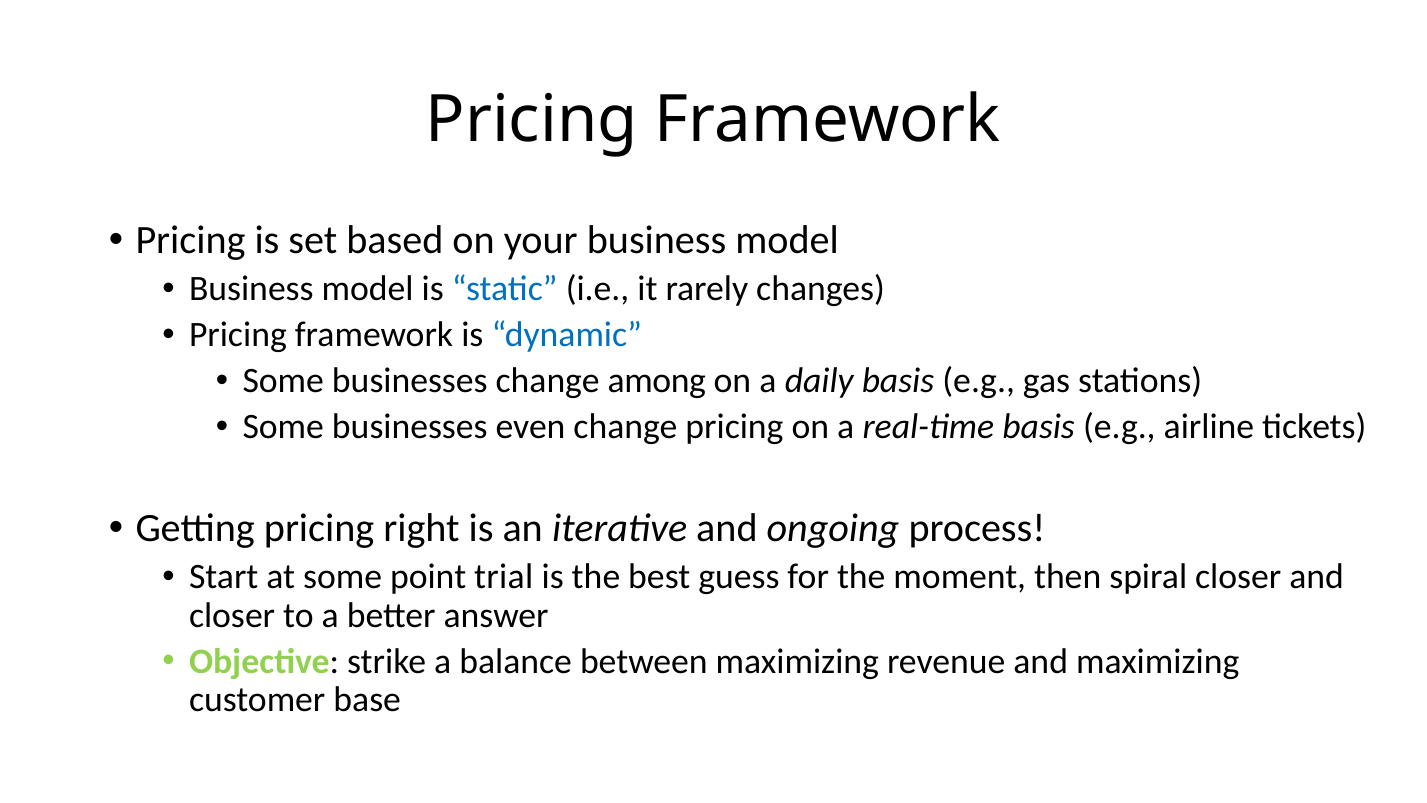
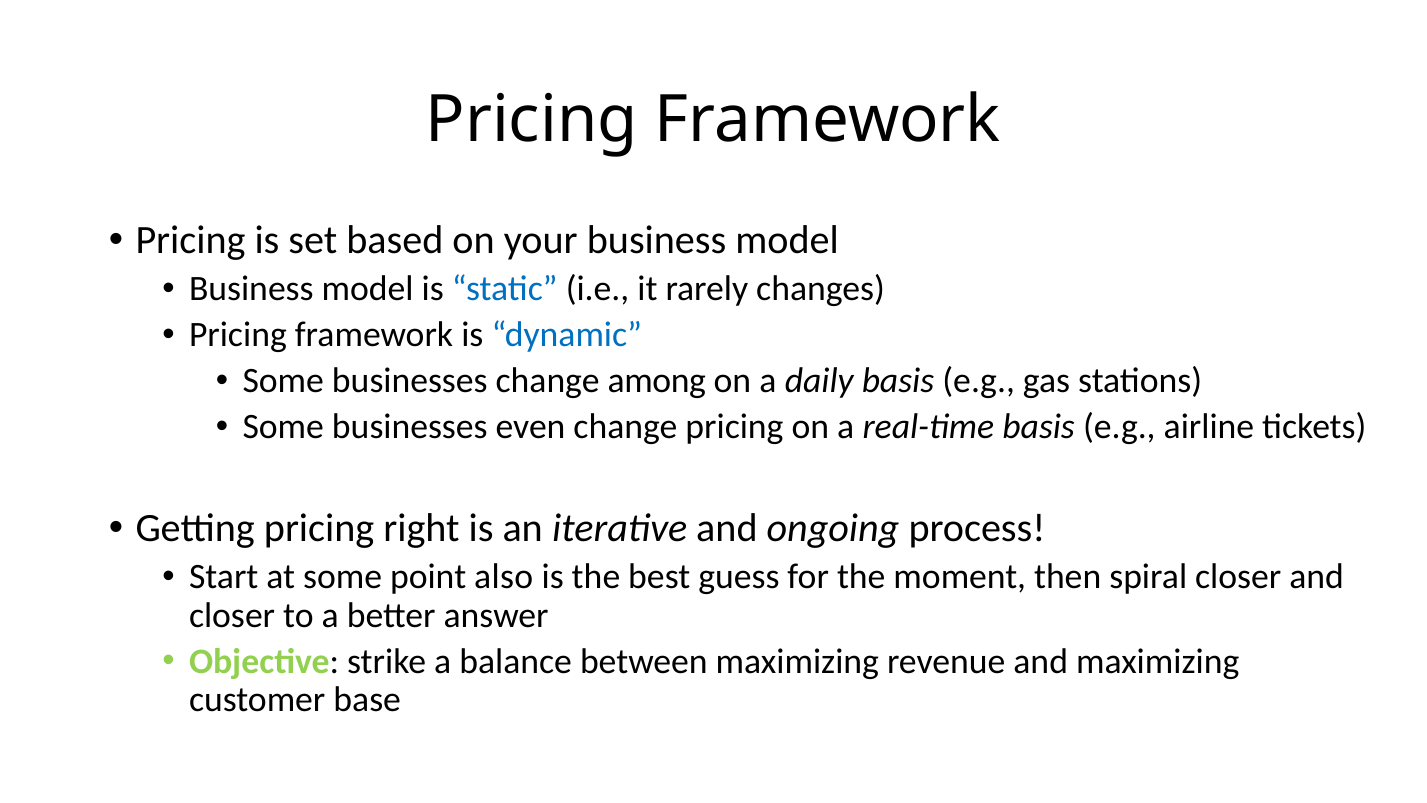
trial: trial -> also
